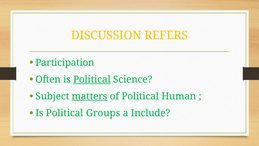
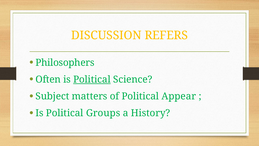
Participation: Participation -> Philosophers
matters underline: present -> none
Human: Human -> Appear
Include: Include -> History
